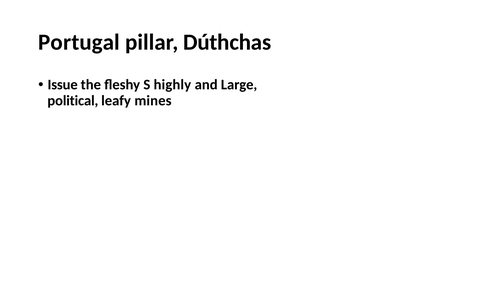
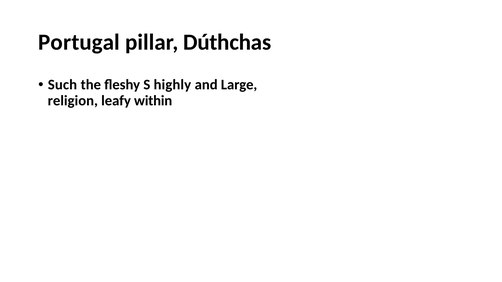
Issue: Issue -> Such
political: political -> religion
mines: mines -> within
